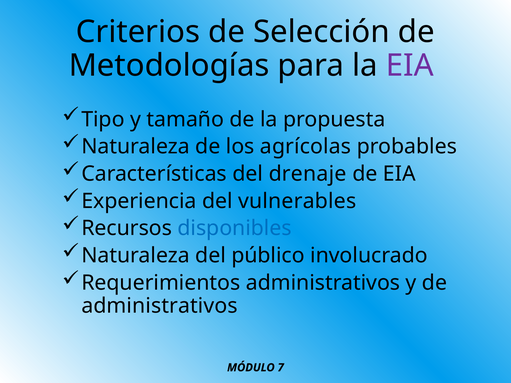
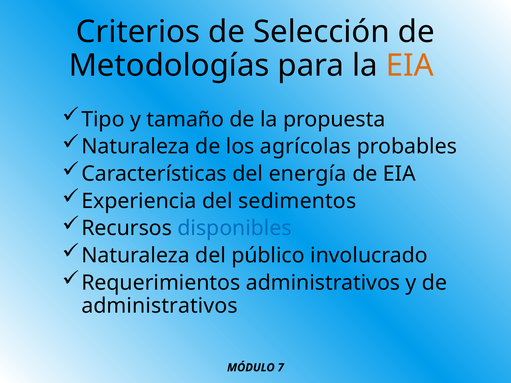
EIA at (410, 66) colour: purple -> orange
drenaje: drenaje -> energía
vulnerables: vulnerables -> sedimentos
